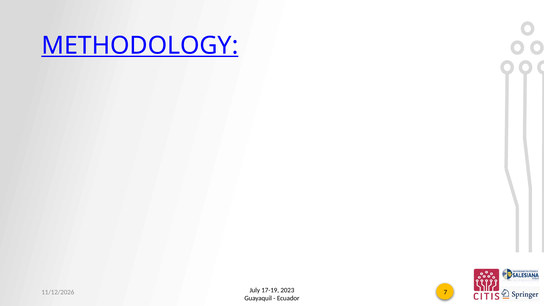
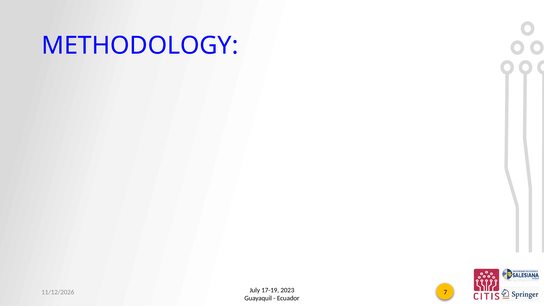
METHODOLOGY underline: present -> none
